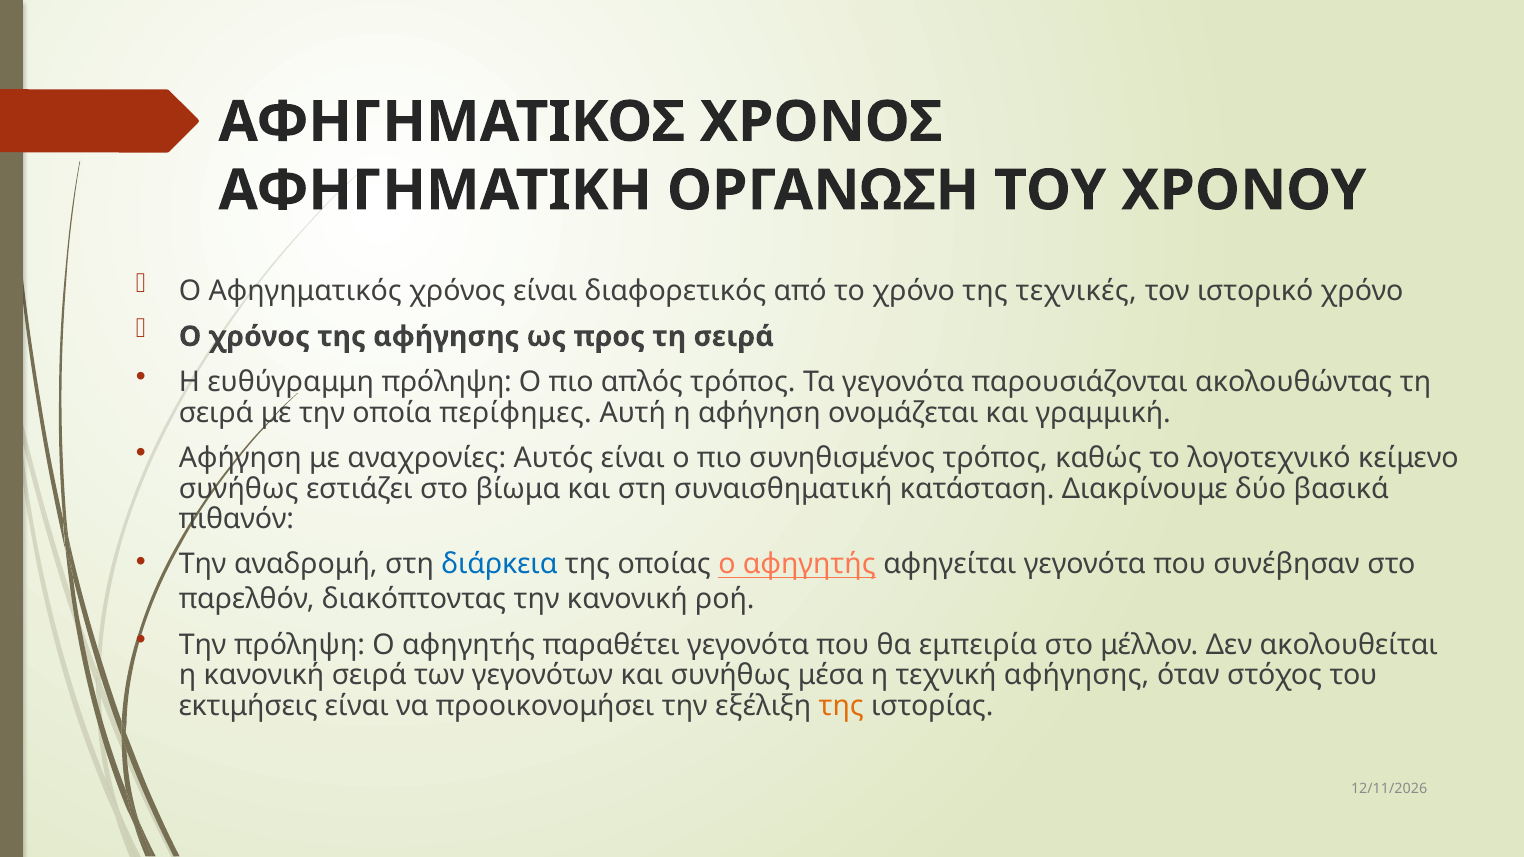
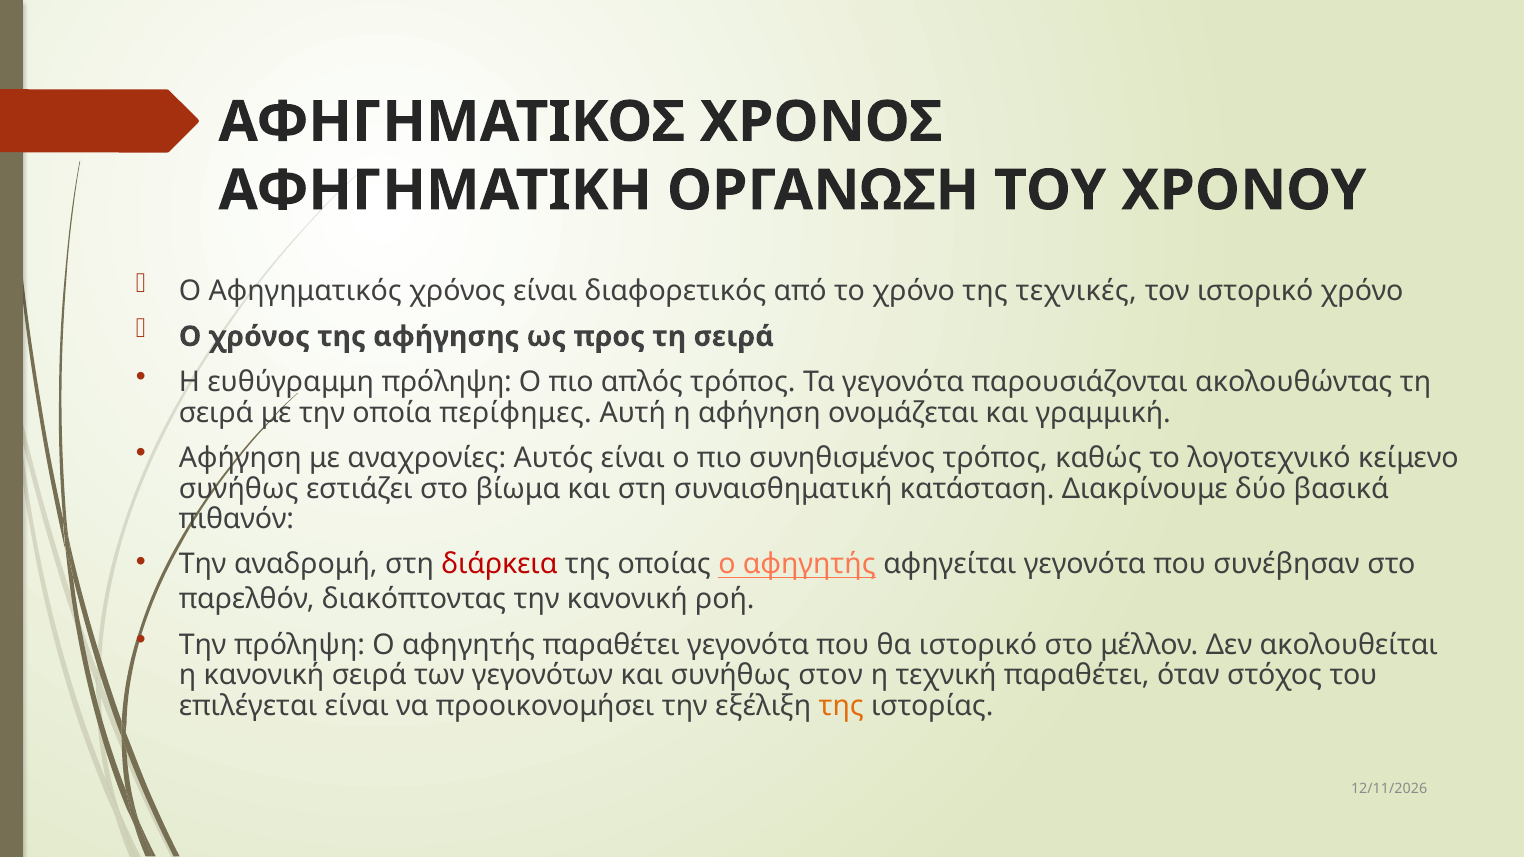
διάρκεια colour: blue -> red
θα εμπειρία: εμπειρία -> ιστορικό
μέσα: μέσα -> στον
τεχνική αφήγησης: αφήγησης -> παραθέτει
εκτιμήσεις: εκτιμήσεις -> επιλέγεται
